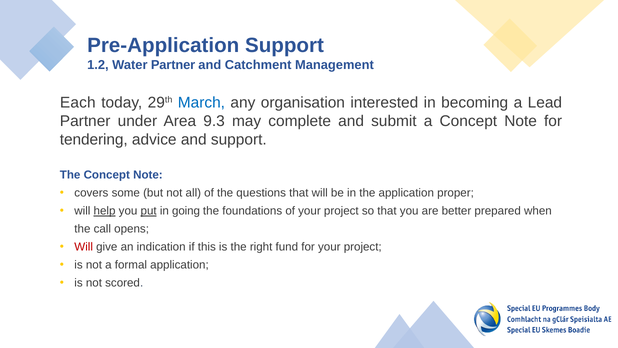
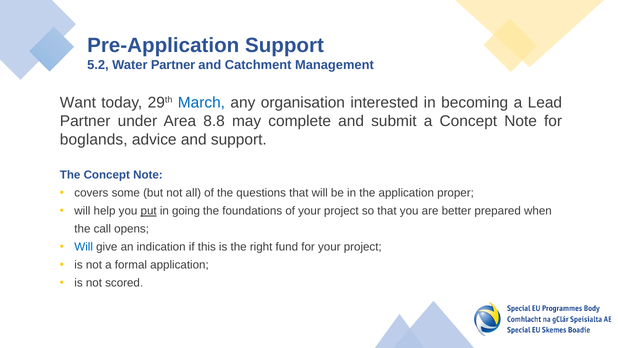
1.2: 1.2 -> 5.2
Each: Each -> Want
9.3: 9.3 -> 8.8
tendering: tendering -> boglands
help underline: present -> none
Will at (84, 247) colour: red -> blue
